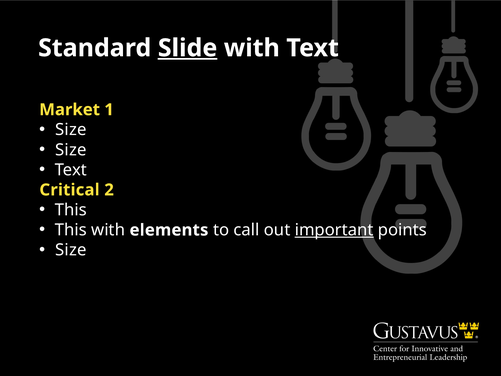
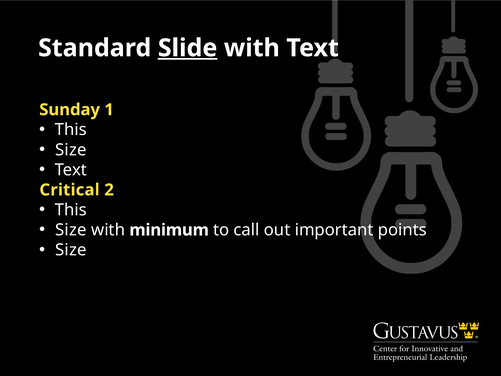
Market: Market -> Sunday
Size at (71, 130): Size -> This
This at (71, 230): This -> Size
elements: elements -> minimum
important underline: present -> none
